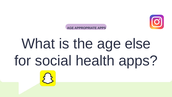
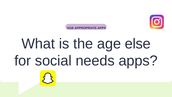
health: health -> needs
